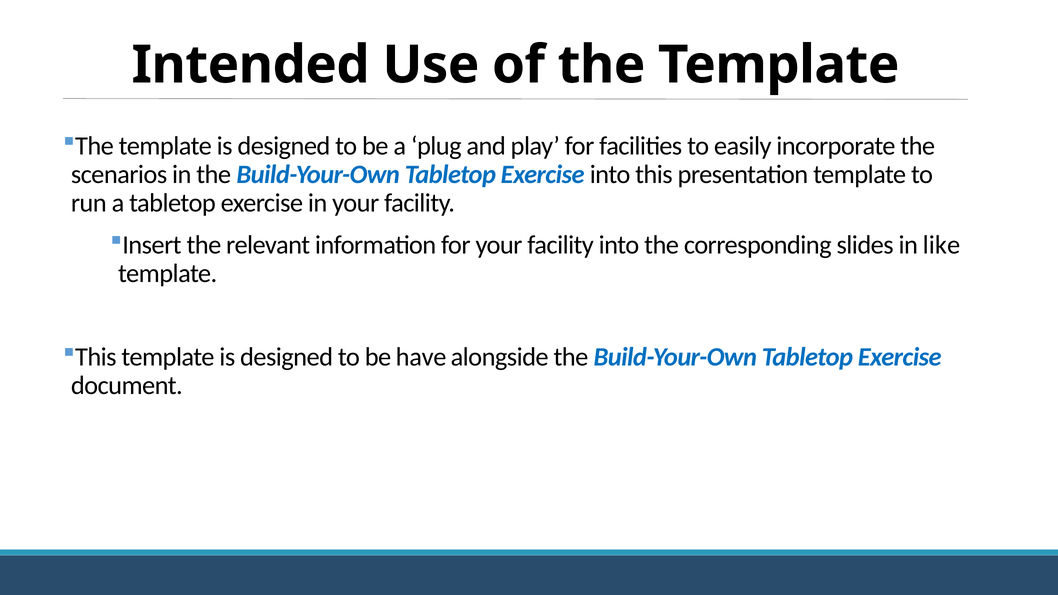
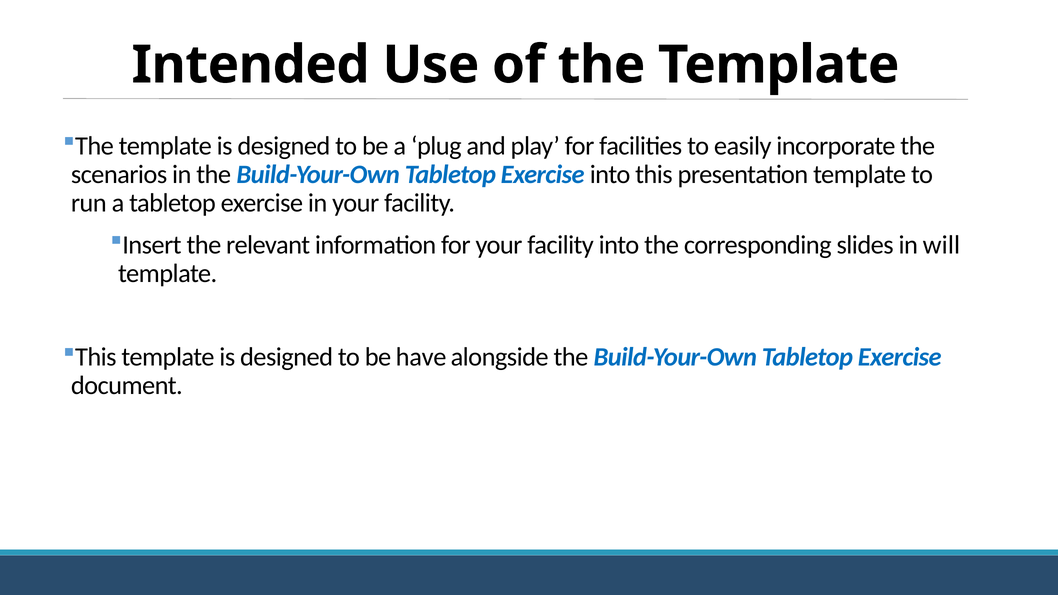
like: like -> will
